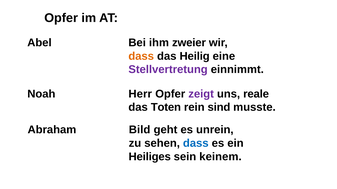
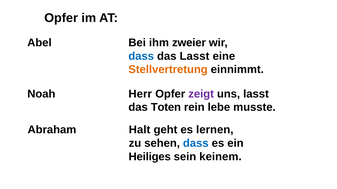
dass at (141, 56) colour: orange -> blue
das Heilig: Heilig -> Lasst
Stellvertretung colour: purple -> orange
uns reale: reale -> lasst
sind: sind -> lebe
Bild: Bild -> Halt
unrein: unrein -> lernen
